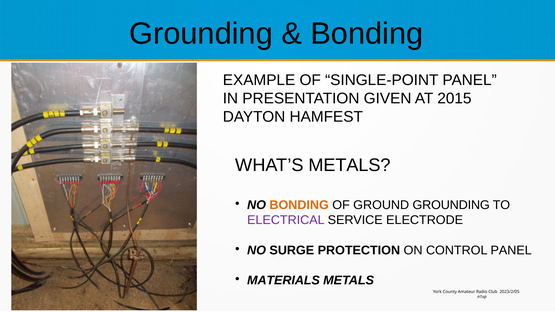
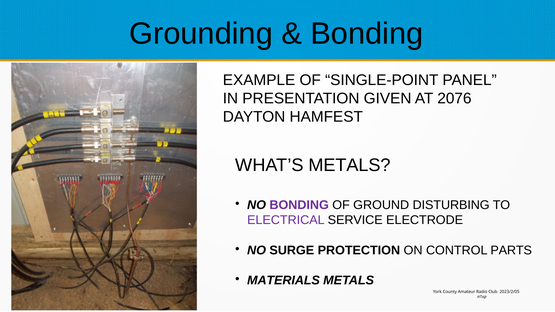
2015: 2015 -> 2076
BONDING at (299, 205) colour: orange -> purple
GROUND GROUNDING: GROUNDING -> DISTURBING
CONTROL PANEL: PANEL -> PARTS
